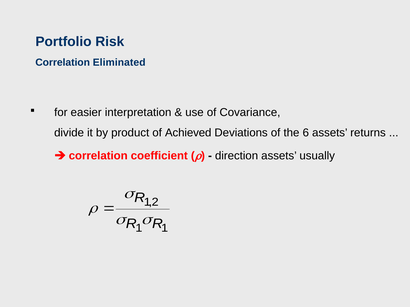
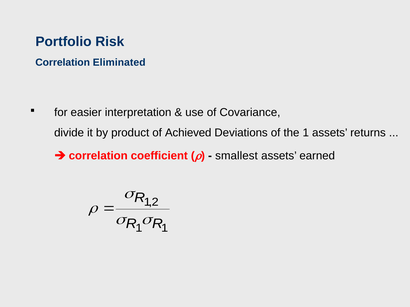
the 6: 6 -> 1
direction: direction -> smallest
usually: usually -> earned
